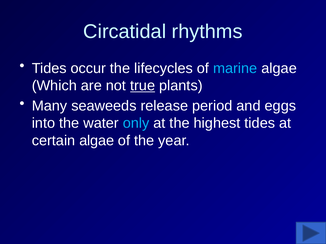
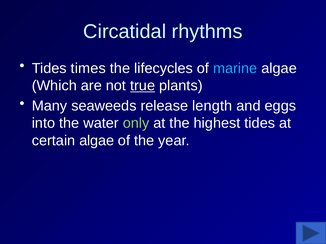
occur: occur -> times
period: period -> length
only colour: light blue -> light green
